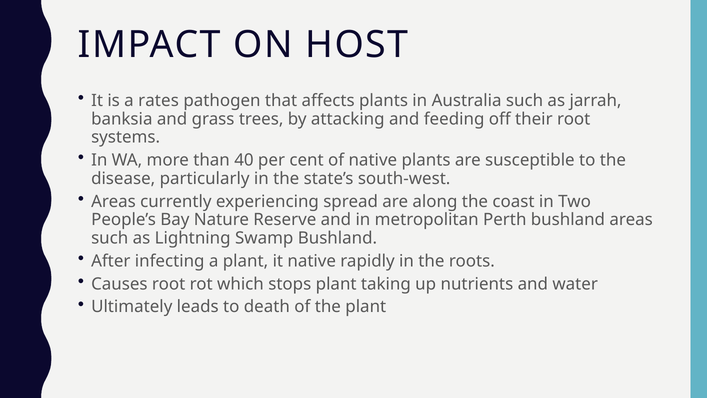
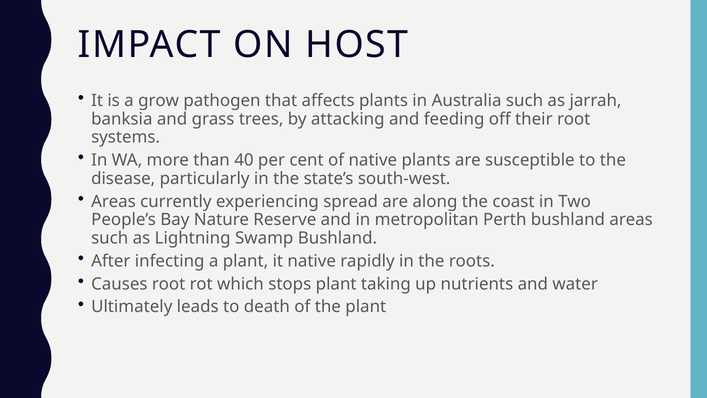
rates: rates -> grow
